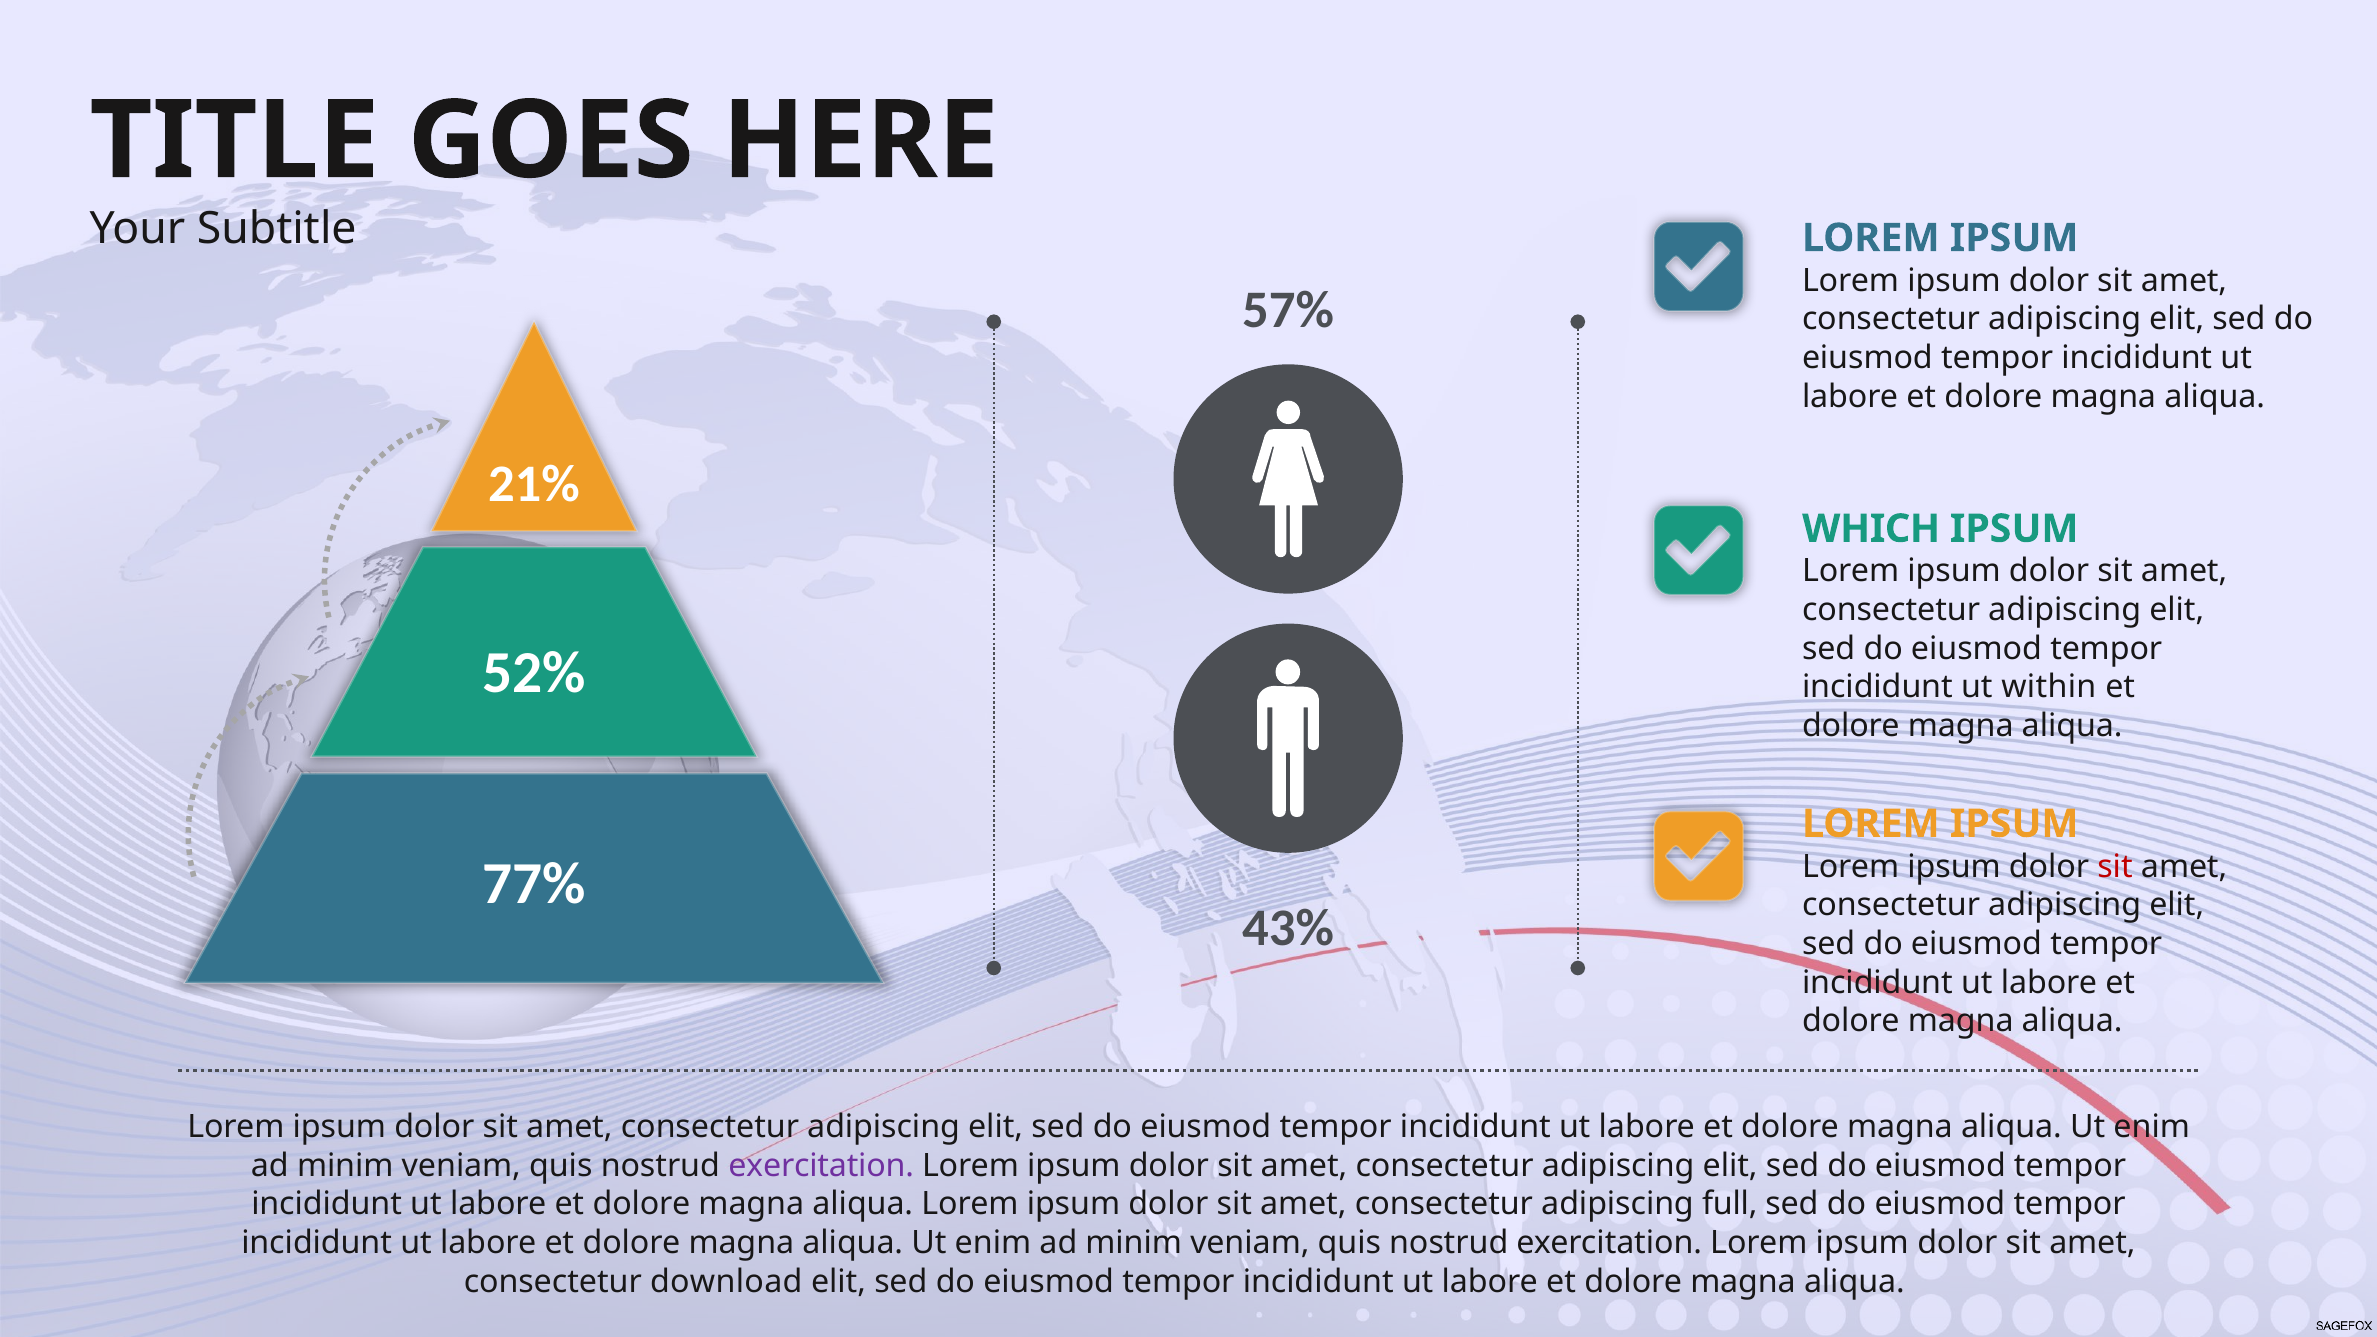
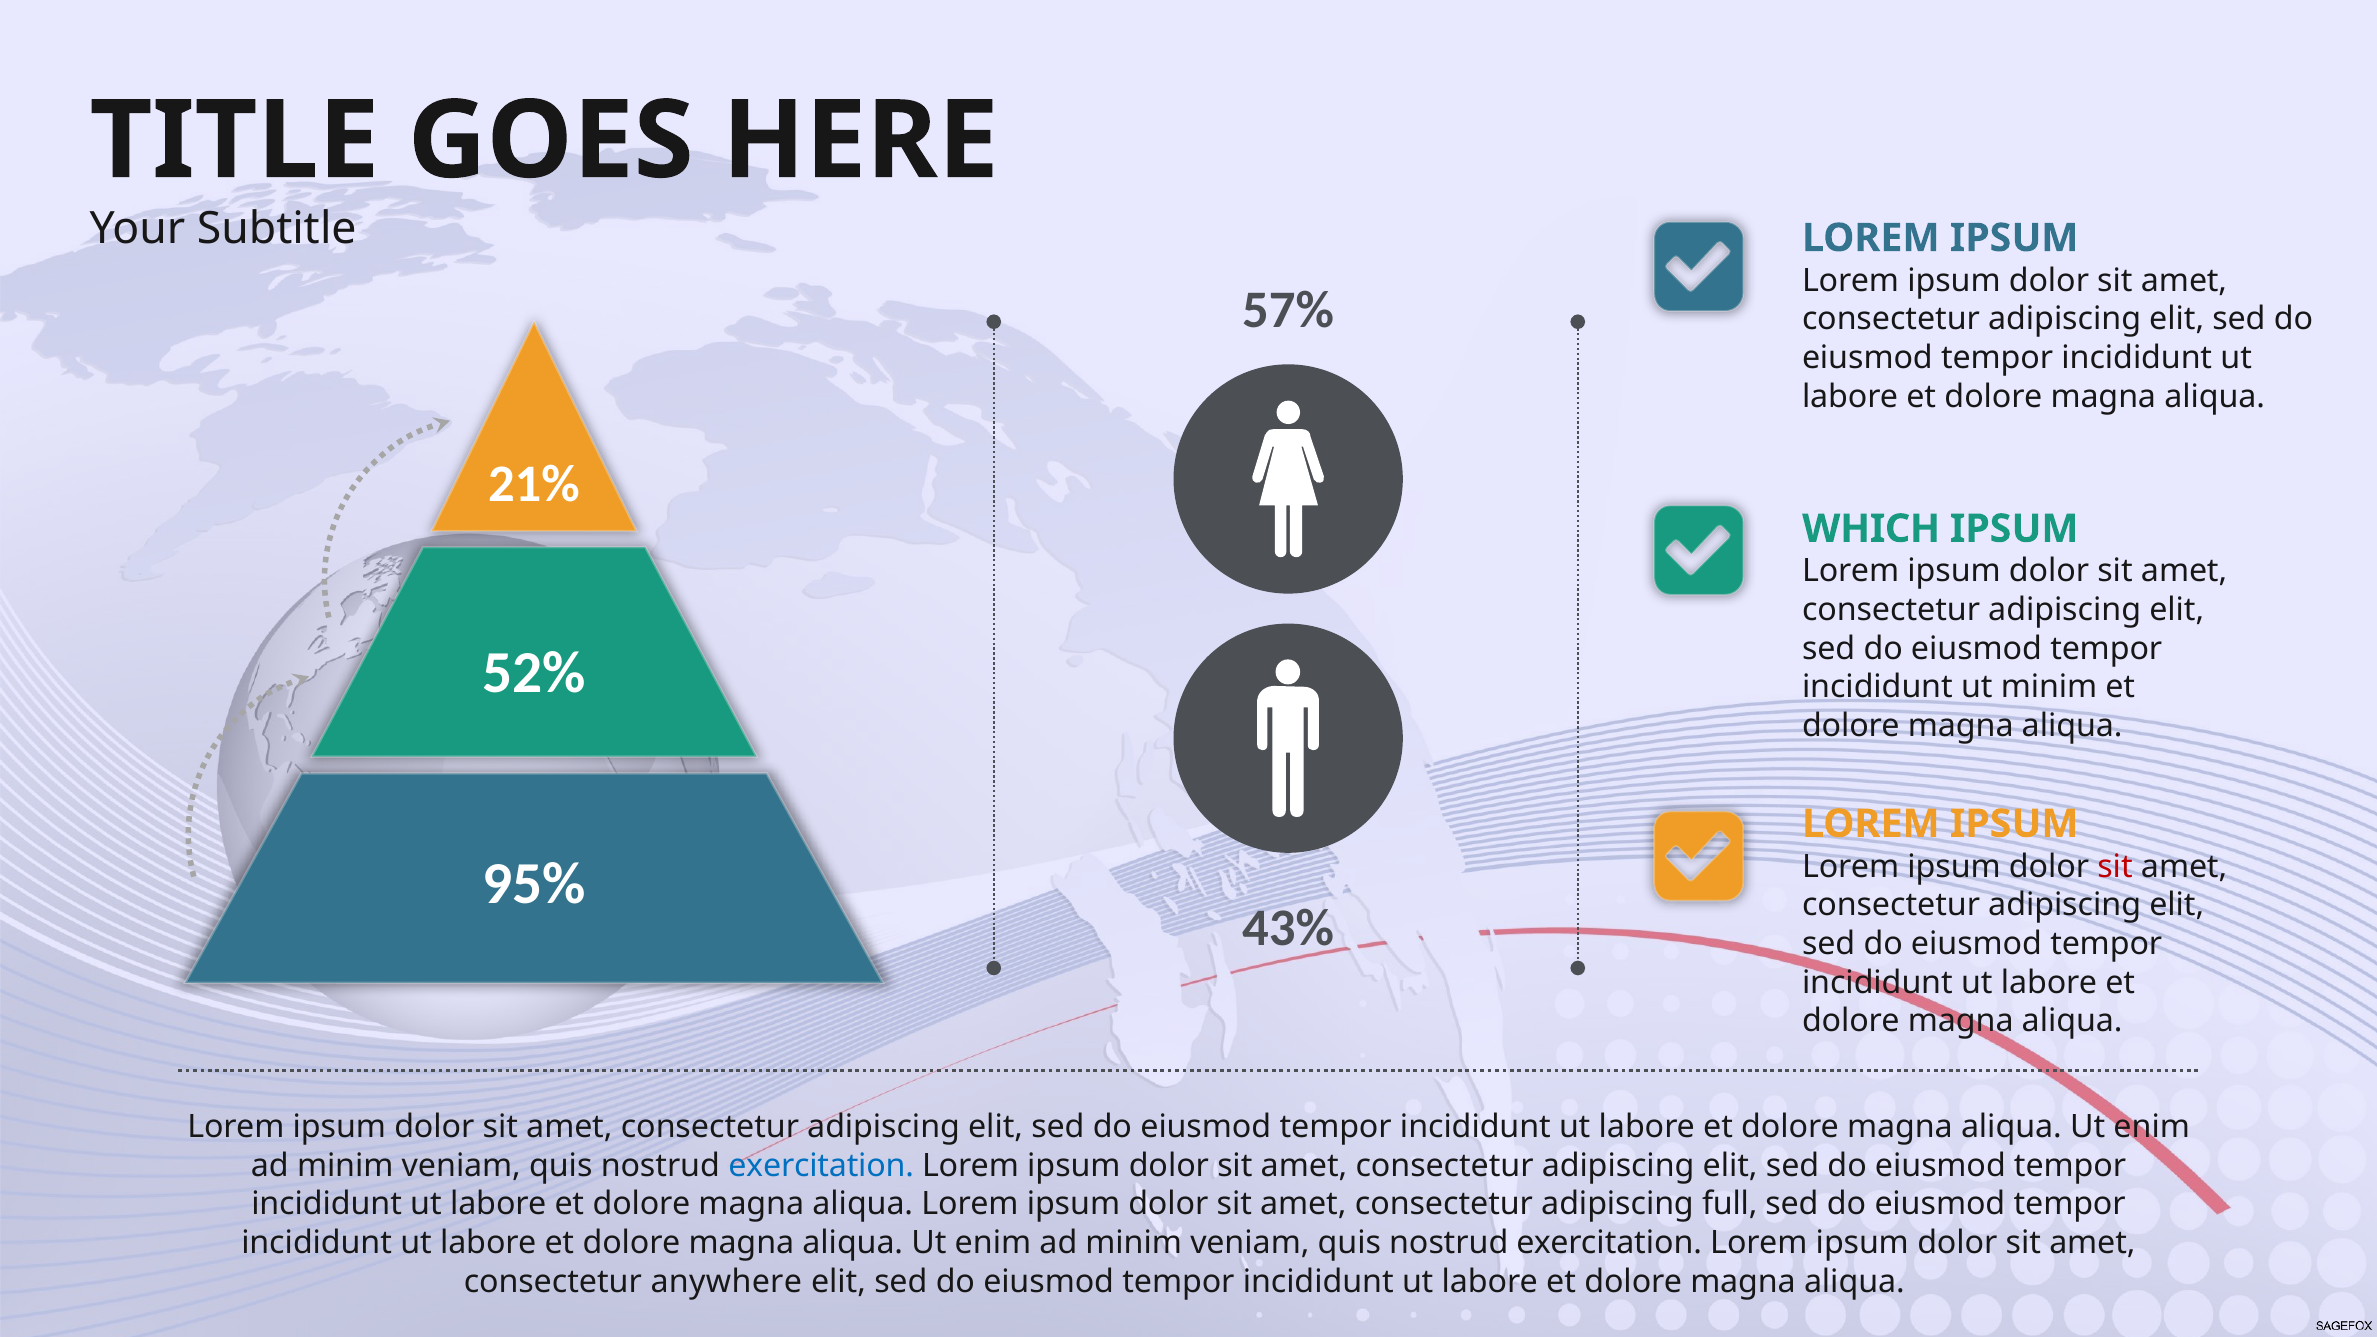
ut within: within -> minim
77%: 77% -> 95%
exercitation at (821, 1166) colour: purple -> blue
download: download -> anywhere
